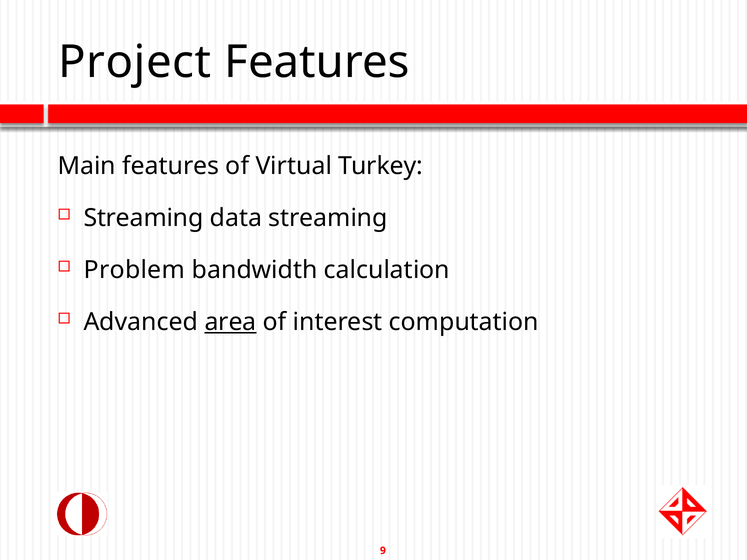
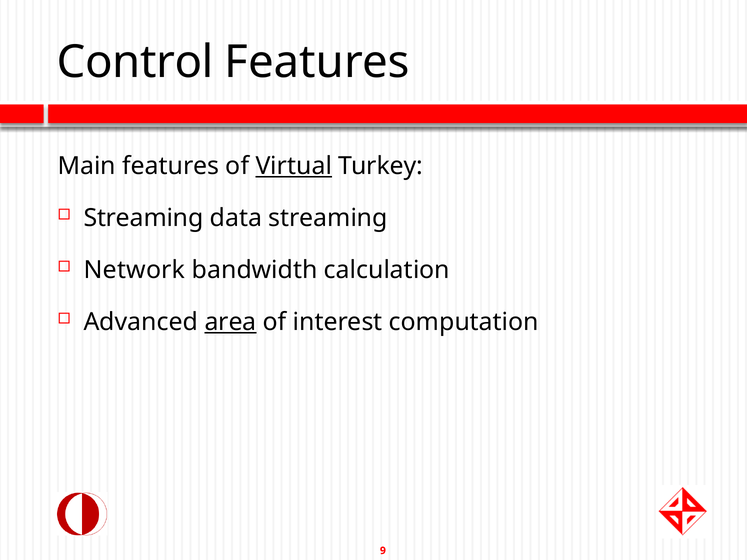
Project: Project -> Control
Virtual underline: none -> present
Problem: Problem -> Network
